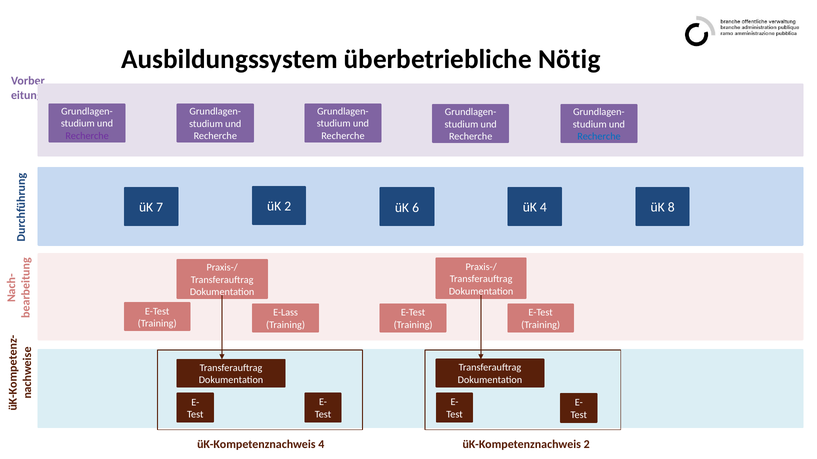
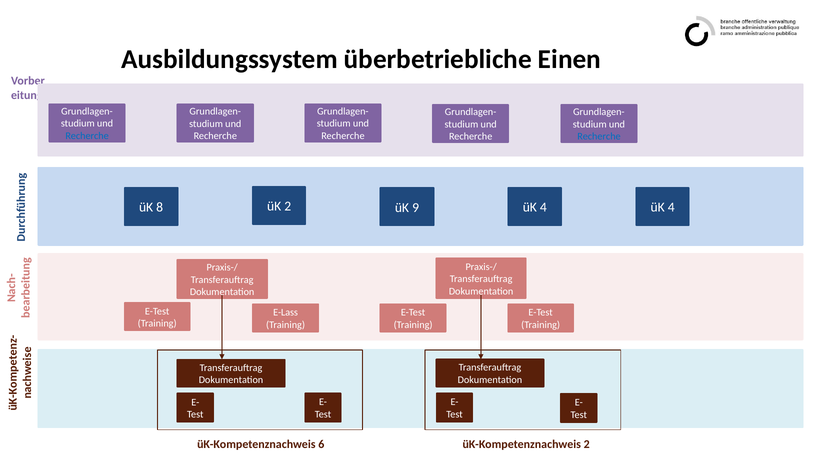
Nötig: Nötig -> Einen
Recherche at (87, 136) colour: purple -> blue
4 üK 8: 8 -> 4
7: 7 -> 8
6: 6 -> 9
üK-Kompetenznachweis 4: 4 -> 6
